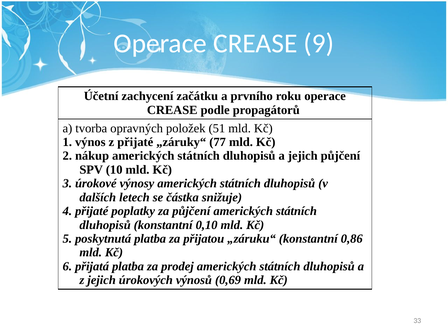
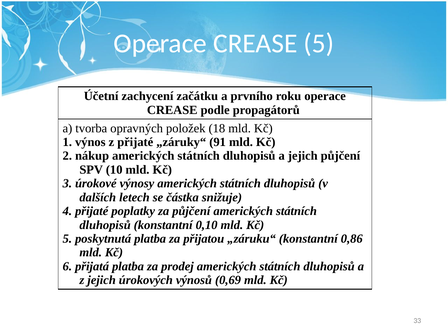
CREASE 9: 9 -> 5
51: 51 -> 18
77: 77 -> 91
